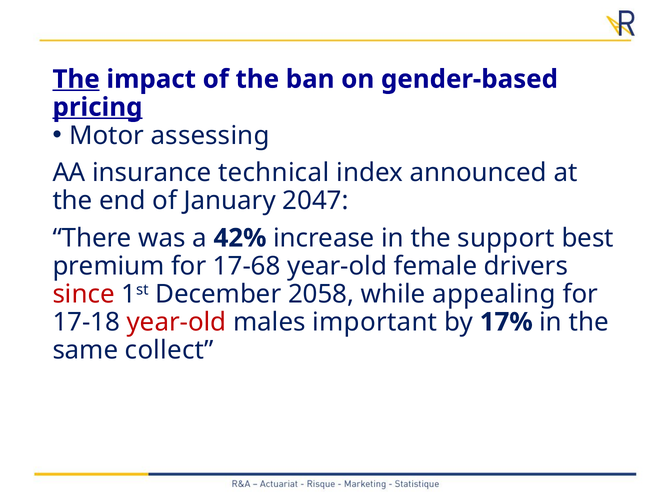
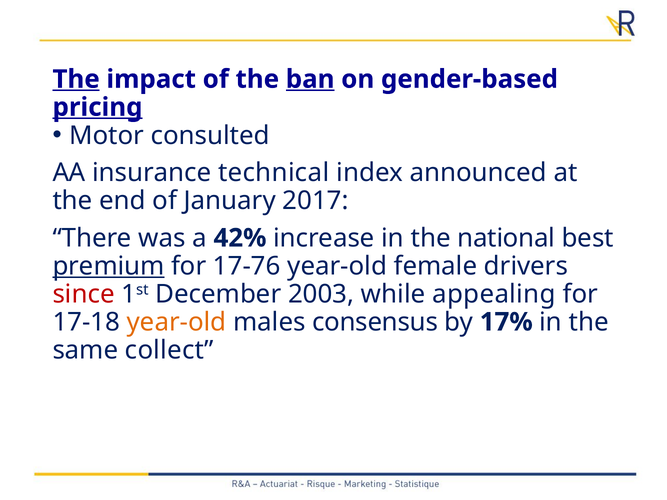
ban underline: none -> present
assessing: assessing -> consulted
2047: 2047 -> 2017
support: support -> national
premium underline: none -> present
17-68: 17-68 -> 17-76
2058: 2058 -> 2003
year-old at (177, 322) colour: red -> orange
important: important -> consensus
